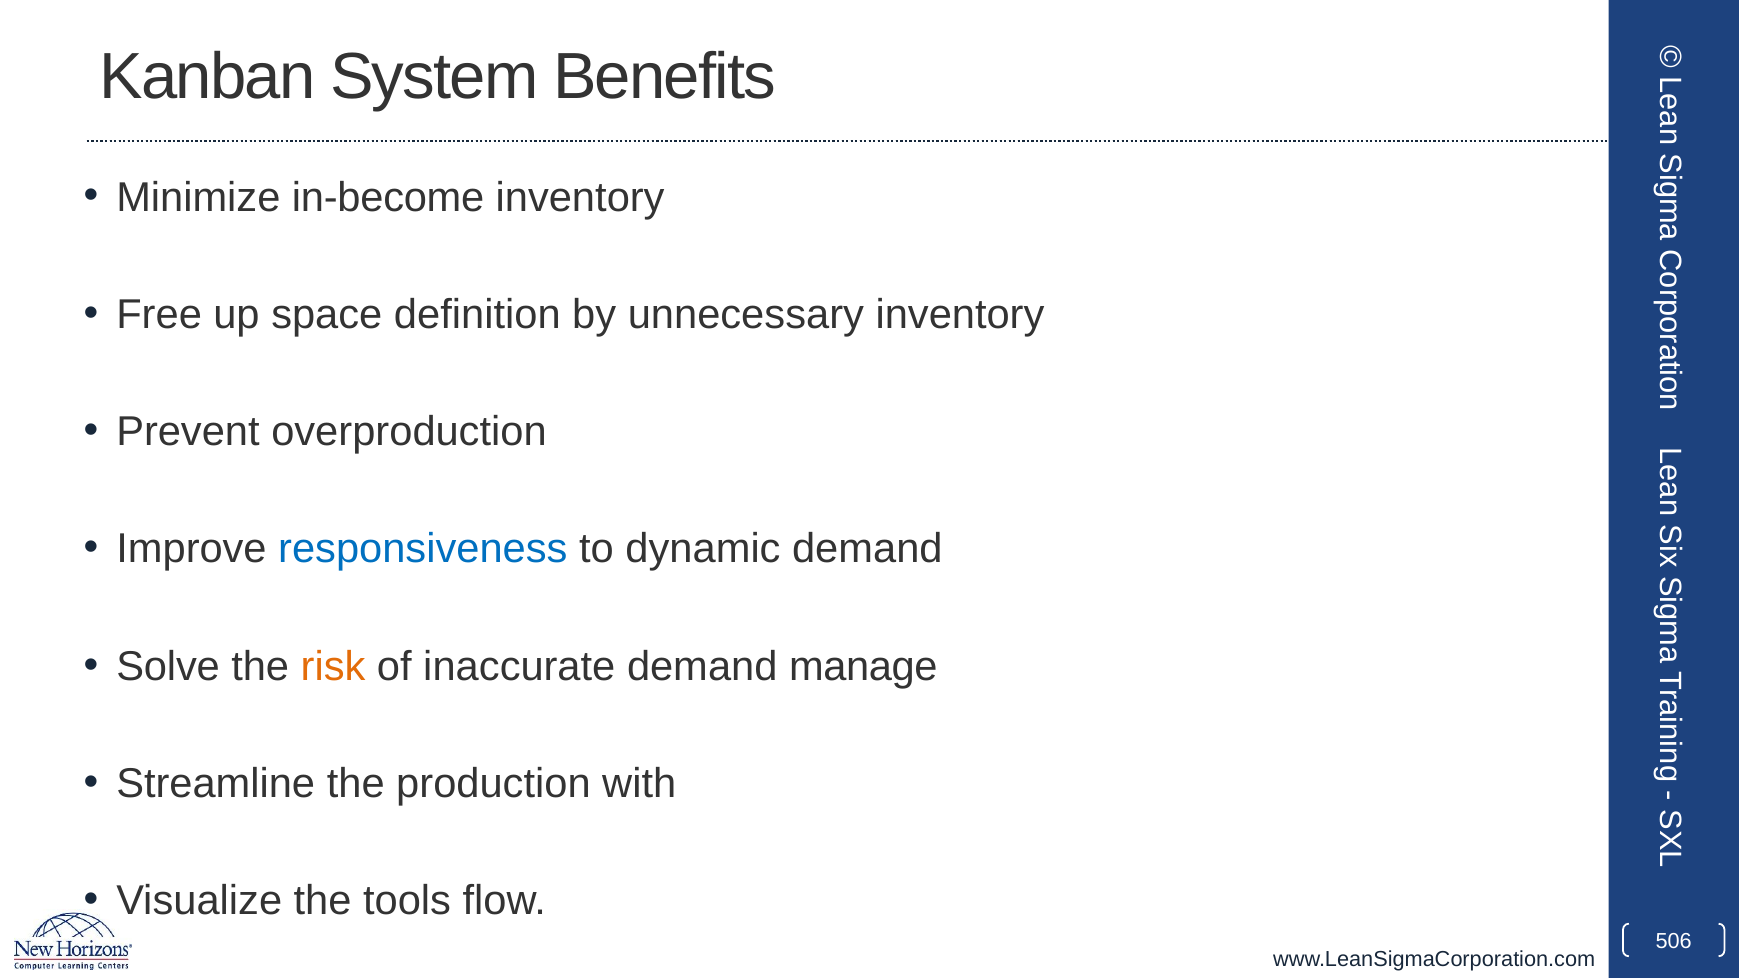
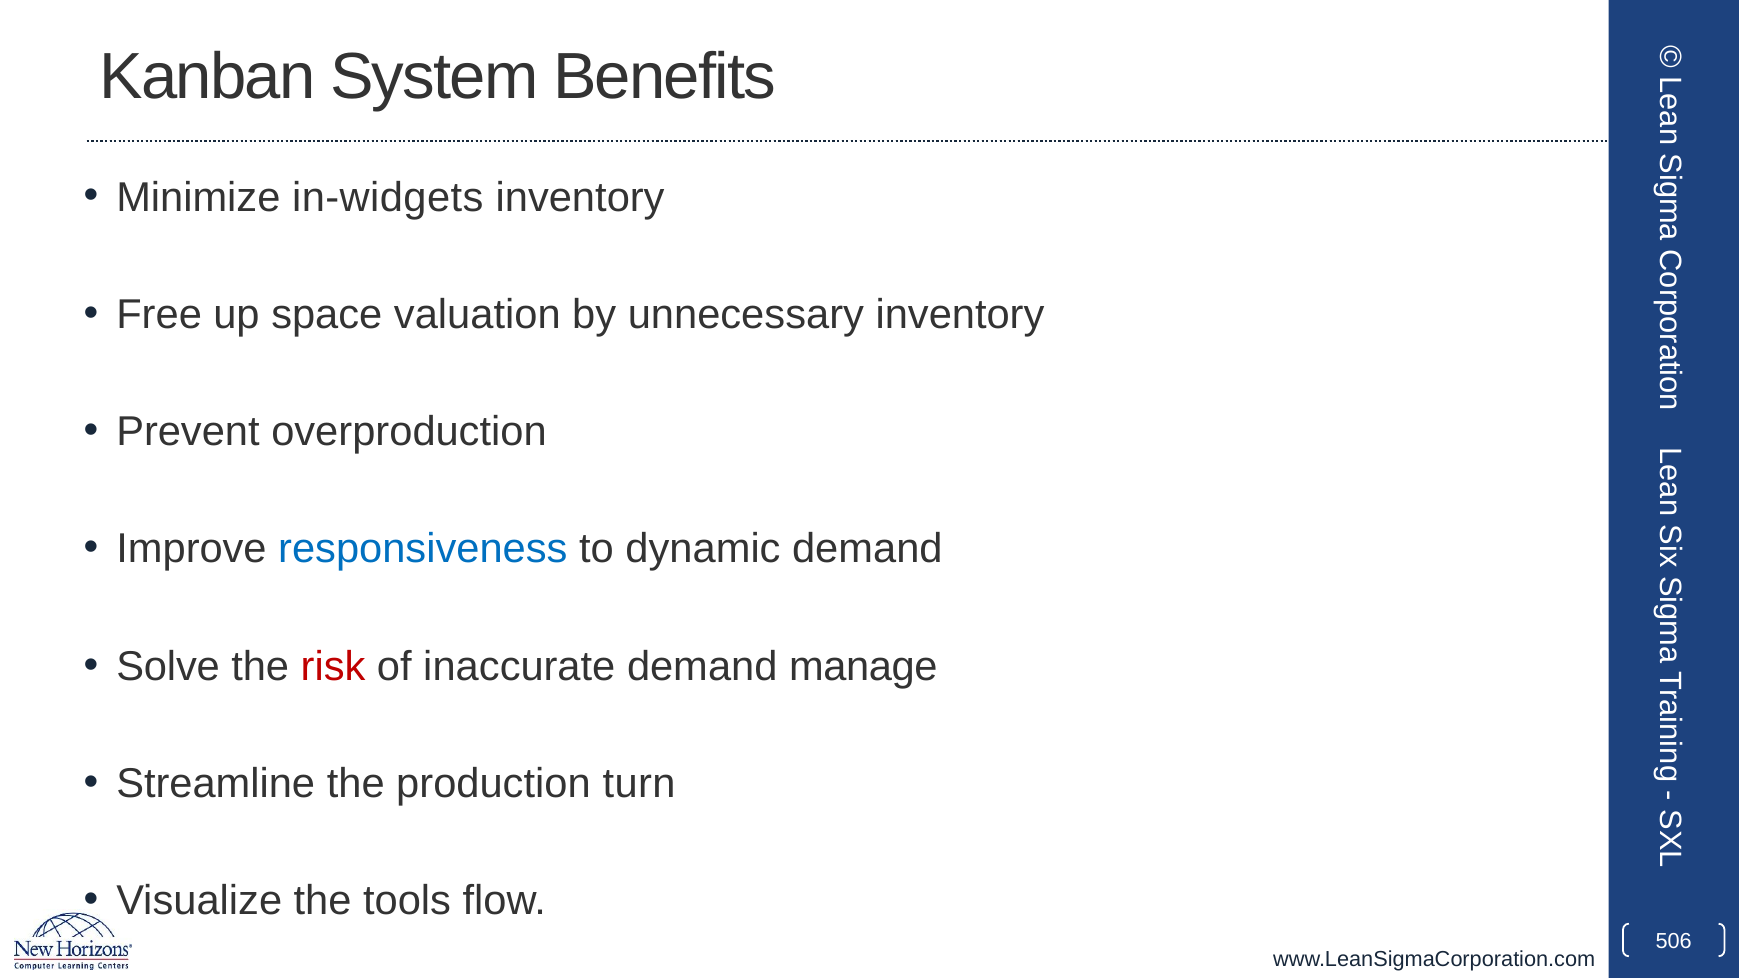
in-become: in-become -> in-widgets
definition: definition -> valuation
risk colour: orange -> red
with: with -> turn
